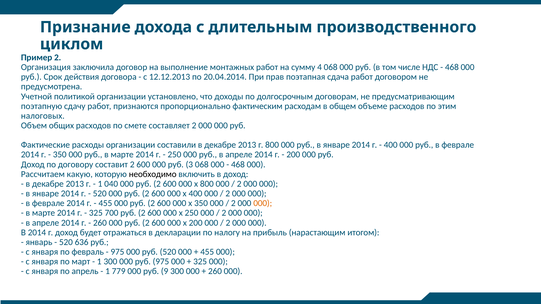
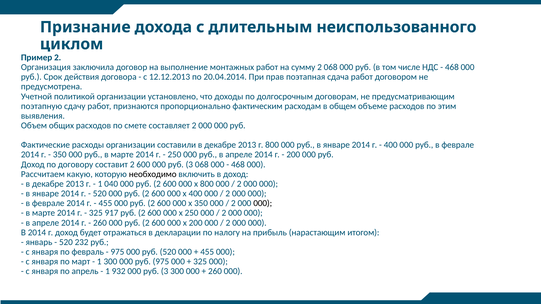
производственного: производственного -> неиспользованного
сумму 4: 4 -> 2
налоговых: налоговых -> выявления
000 at (263, 203) colour: orange -> black
700: 700 -> 917
636: 636 -> 232
779: 779 -> 932
9 at (165, 272): 9 -> 3
